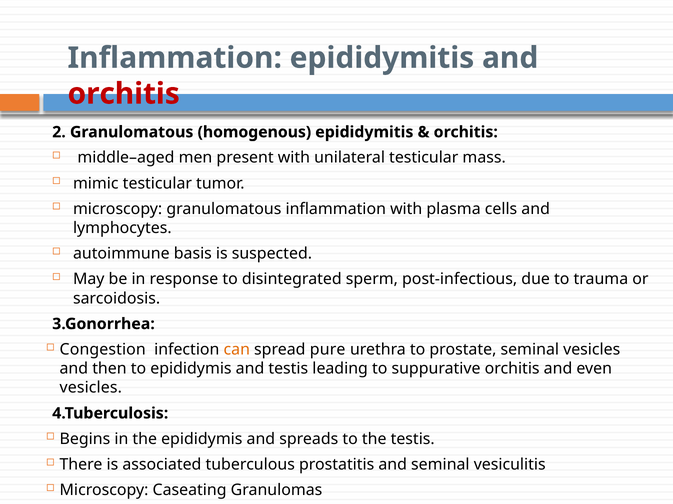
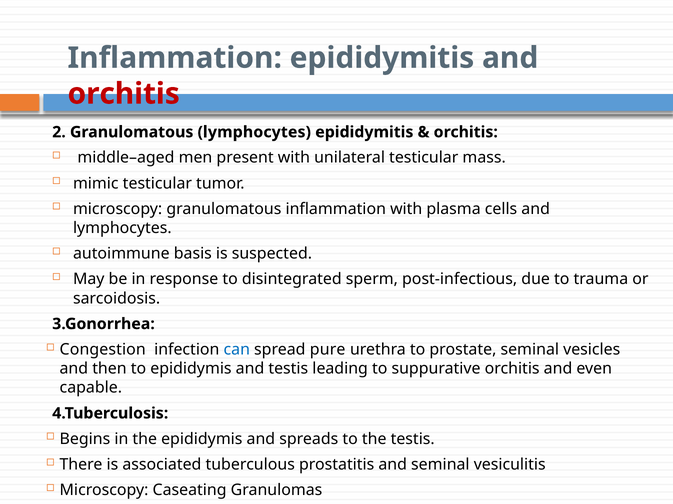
Granulomatous homogenous: homogenous -> lymphocytes
can colour: orange -> blue
vesicles at (91, 388): vesicles -> capable
